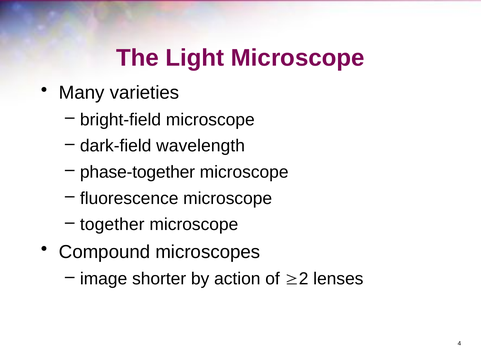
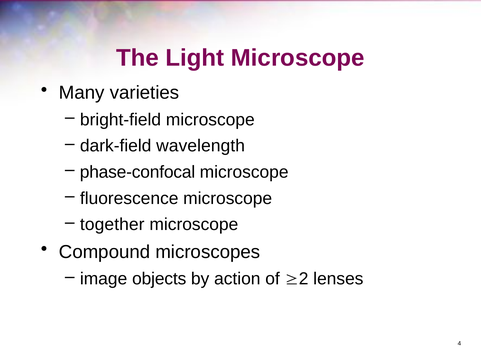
phase-together: phase-together -> phase-confocal
shorter: shorter -> objects
